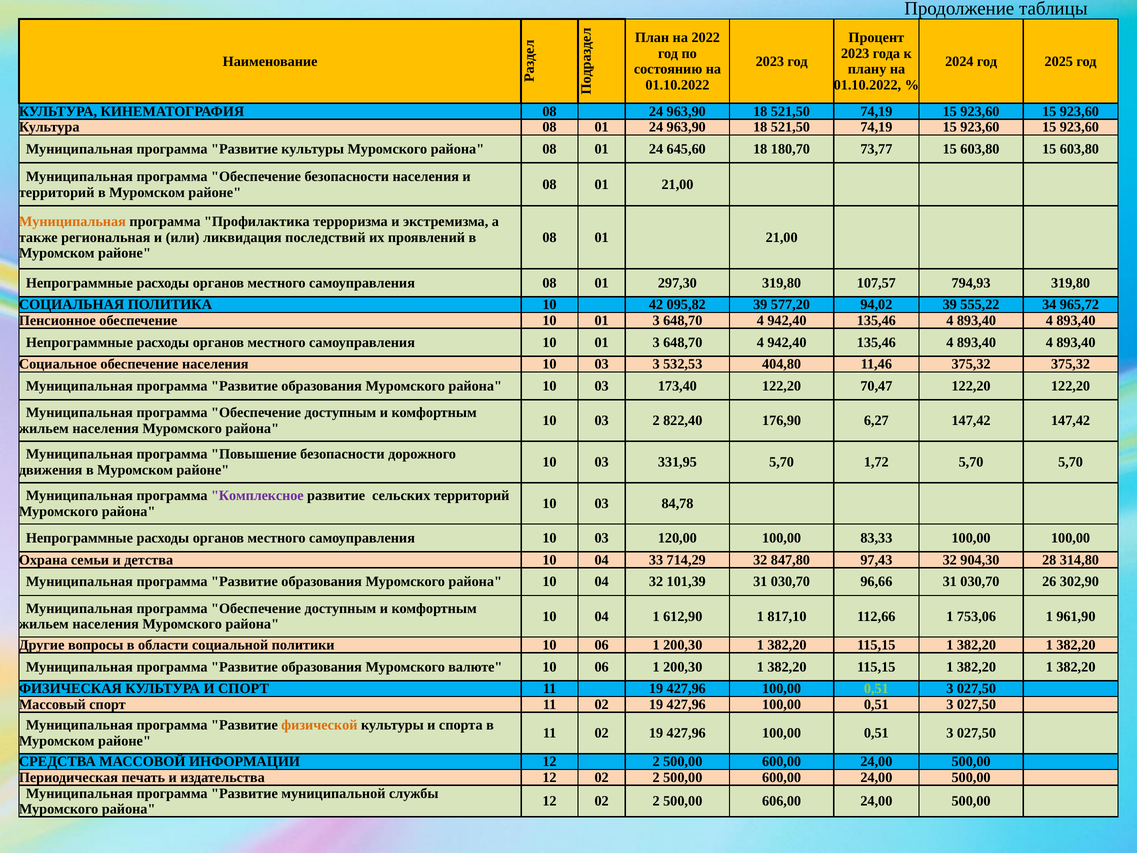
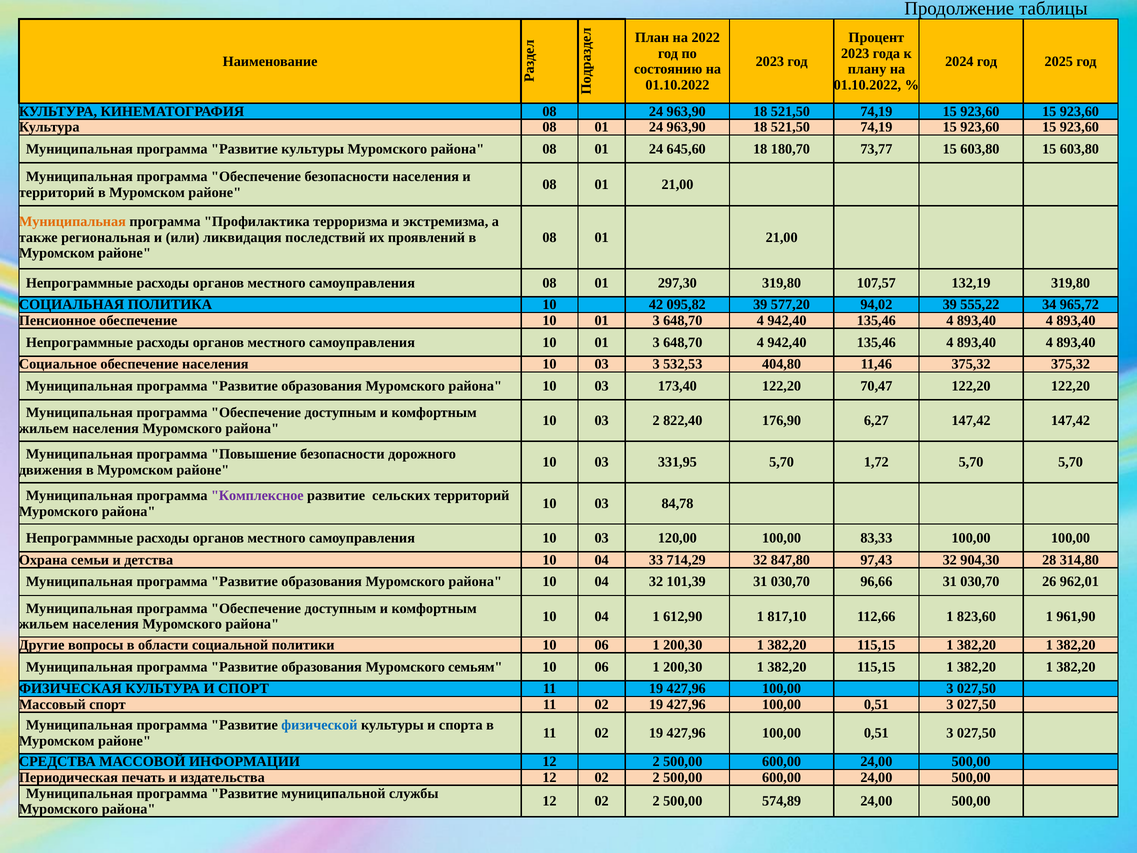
794,93: 794,93 -> 132,19
302,90: 302,90 -> 962,01
753,06: 753,06 -> 823,60
валюте: валюте -> семьям
0,51 at (876, 688) colour: light green -> light blue
физической colour: orange -> blue
606,00: 606,00 -> 574,89
